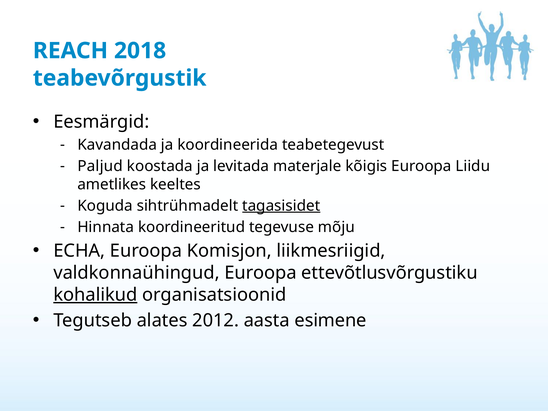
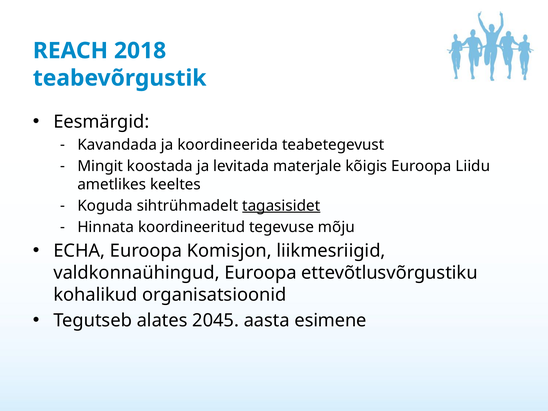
Paljud: Paljud -> Mingit
kohalikud underline: present -> none
2012: 2012 -> 2045
